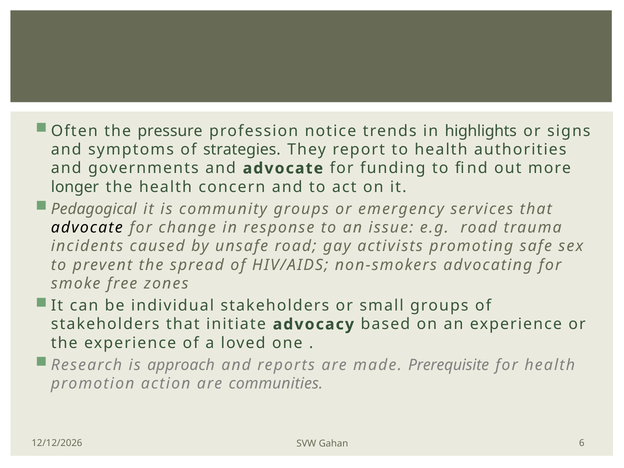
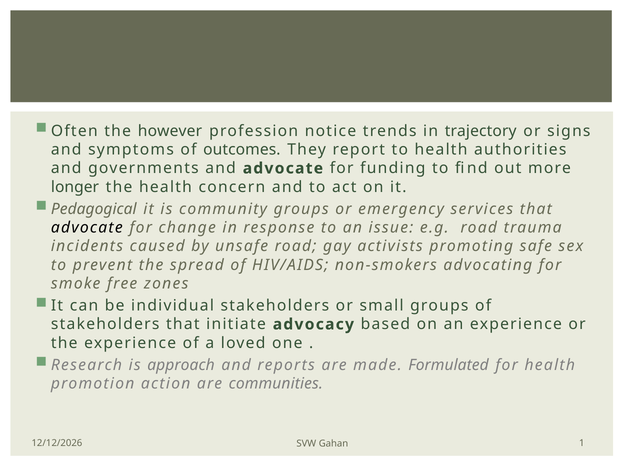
pressure: pressure -> however
highlights: highlights -> trajectory
strategies: strategies -> outcomes
Prerequisite: Prerequisite -> Formulated
6: 6 -> 1
